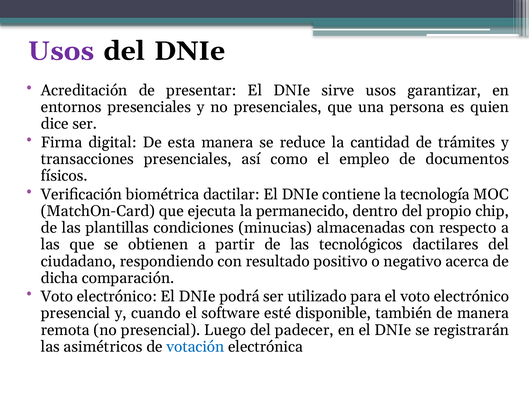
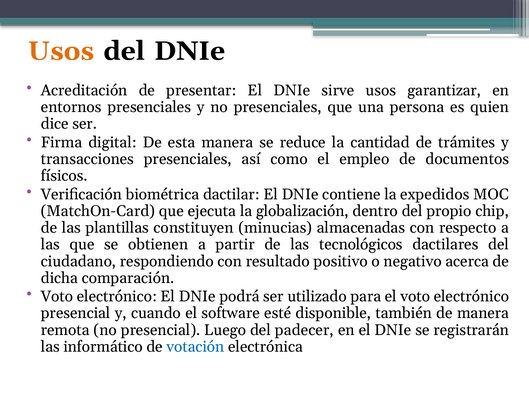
Usos at (61, 51) colour: purple -> orange
tecnología: tecnología -> expedidos
permanecido: permanecido -> globalización
condiciones: condiciones -> constituyen
asimétricos: asimétricos -> informático
